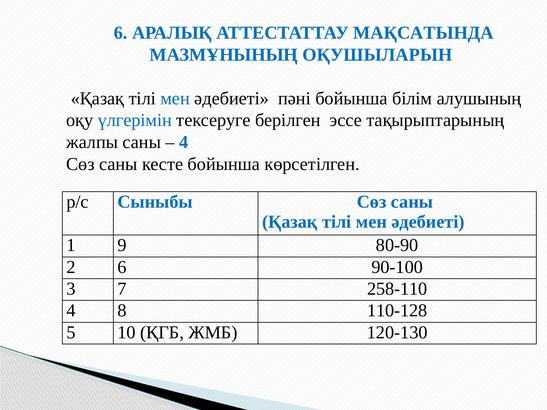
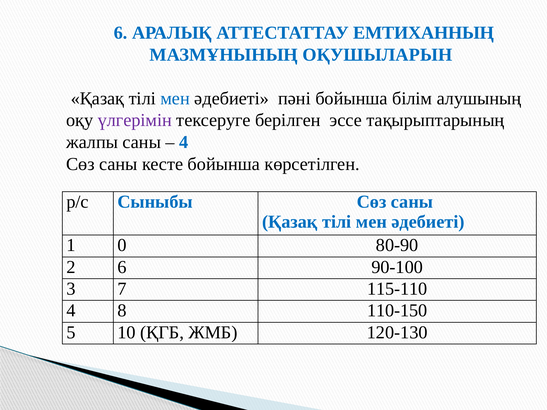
МАҚСАТЫНДА: МАҚСАТЫНДА -> ЕМТИХАННЫҢ
үлгерімін colour: blue -> purple
9: 9 -> 0
258-110: 258-110 -> 115-110
110-128: 110-128 -> 110-150
